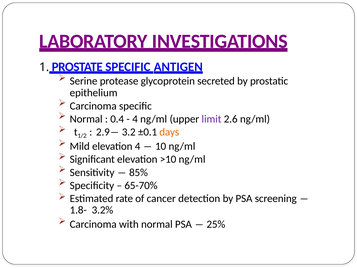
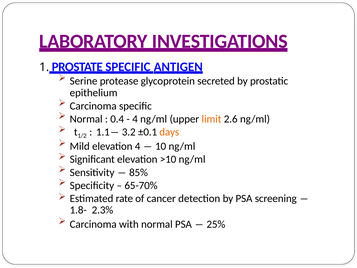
limit colour: purple -> orange
2.9―: 2.9― -> 1.1―
3.2%: 3.2% -> 2.3%
